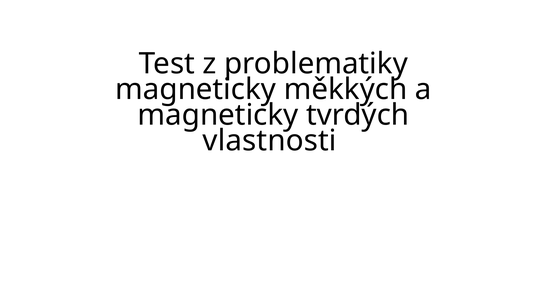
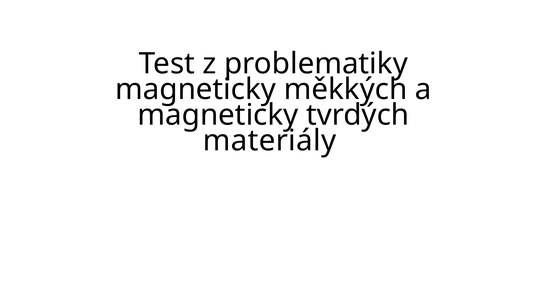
vlastnosti: vlastnosti -> materiály
